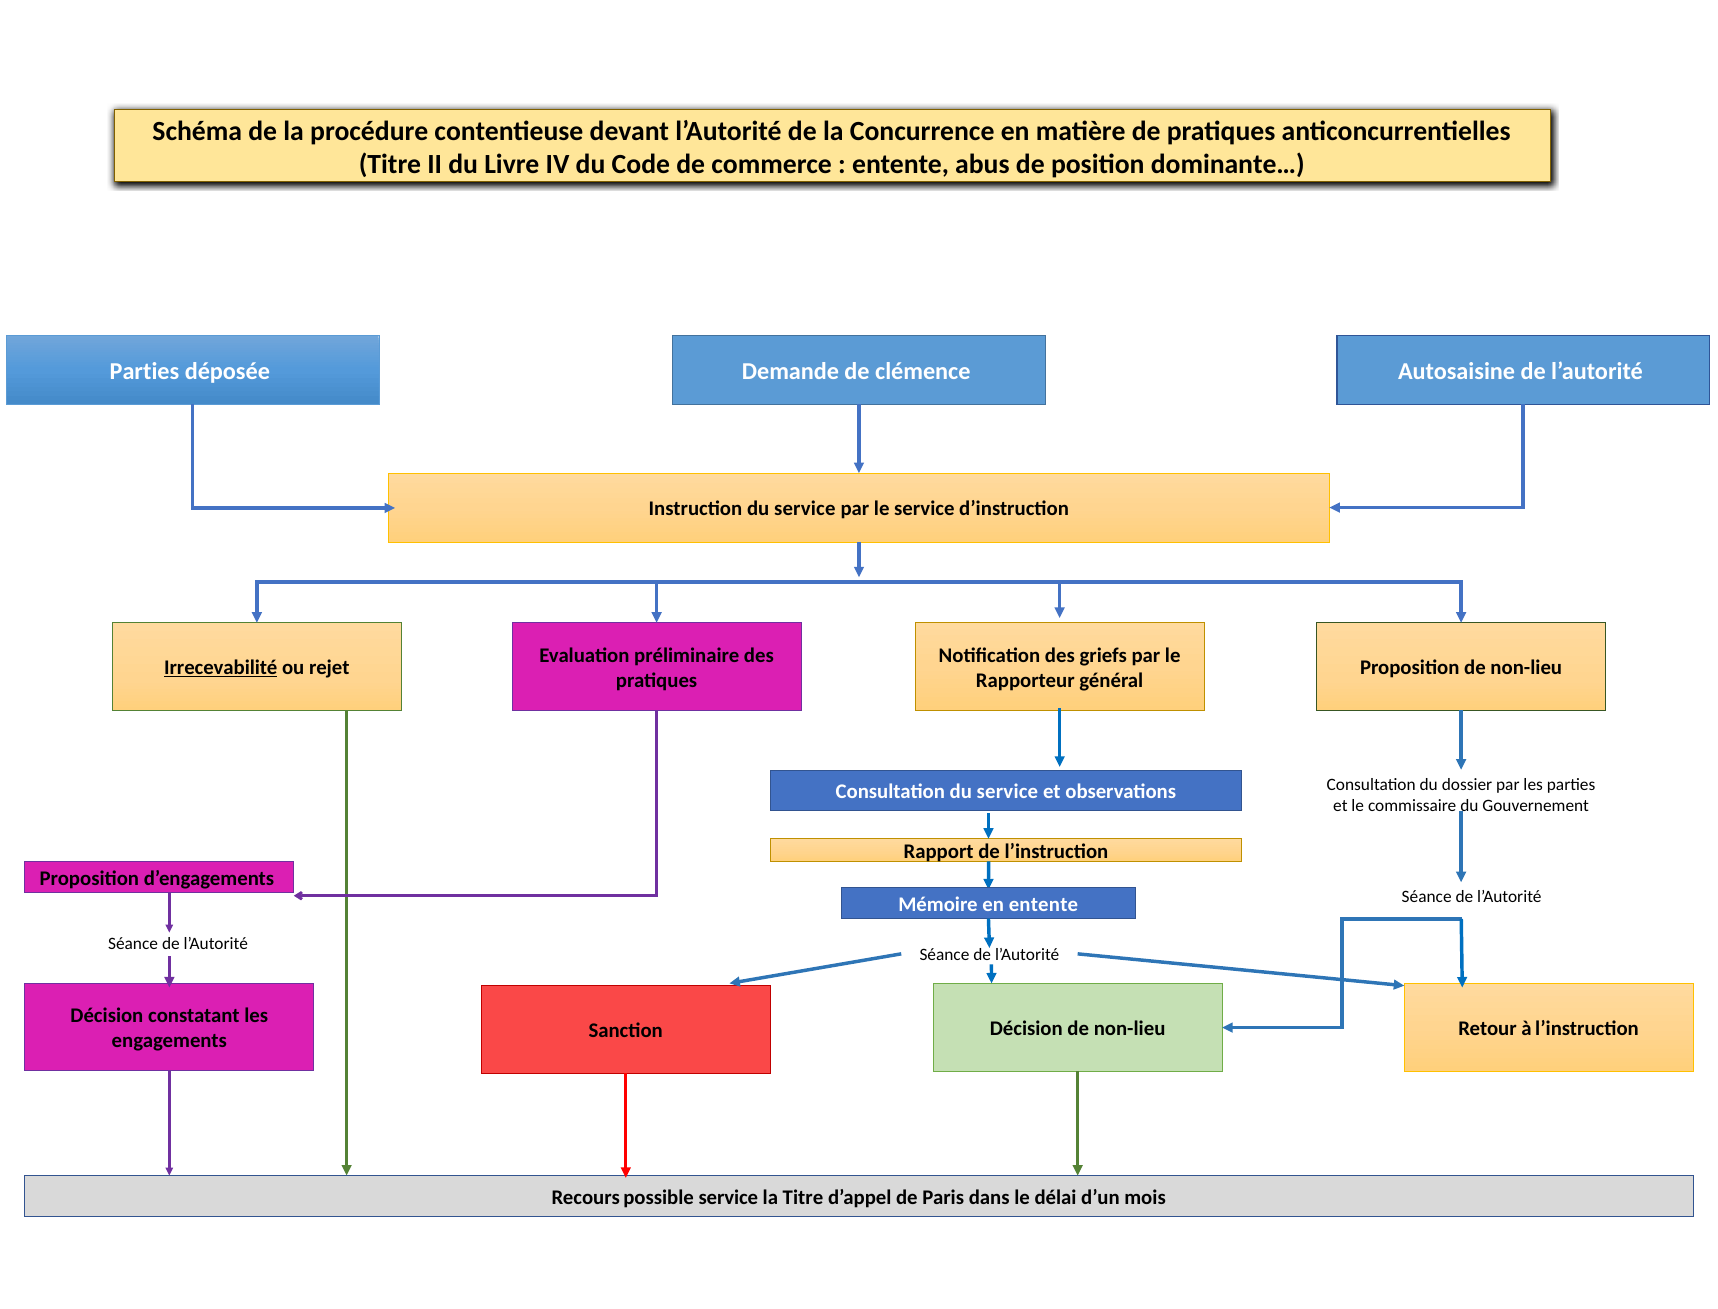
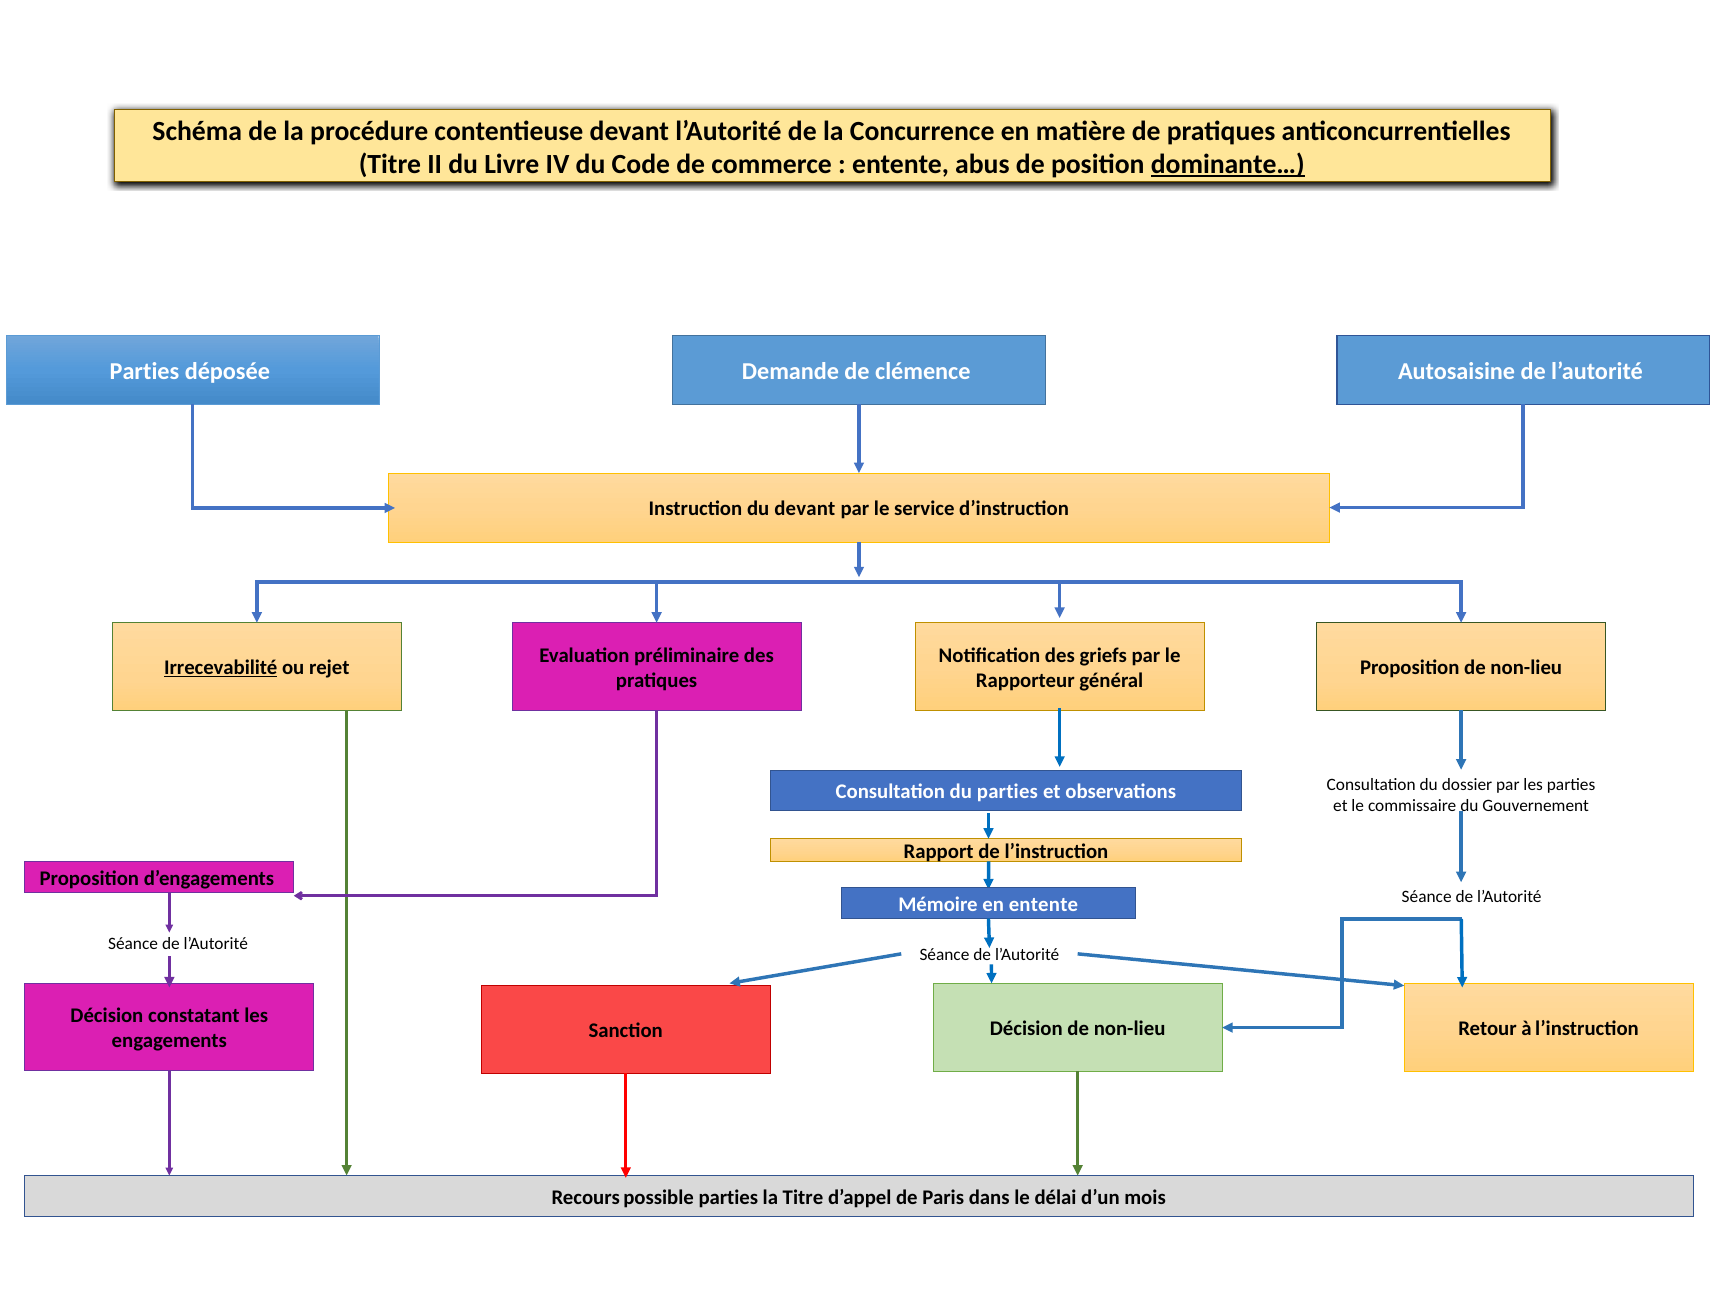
dominante… underline: none -> present
Instruction du service: service -> devant
Consultation du service: service -> parties
possible service: service -> parties
